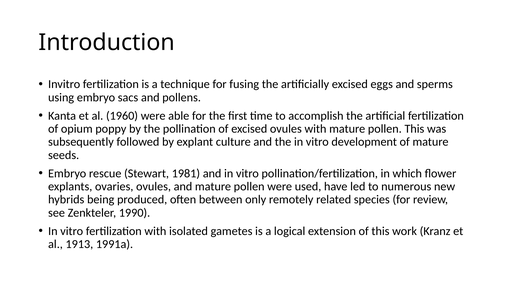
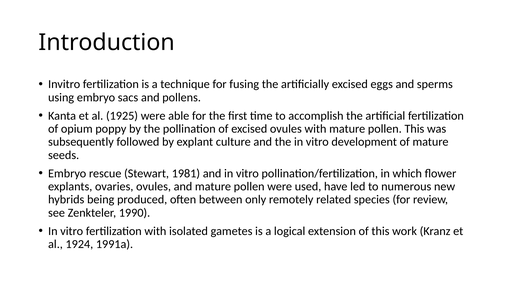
1960: 1960 -> 1925
1913: 1913 -> 1924
